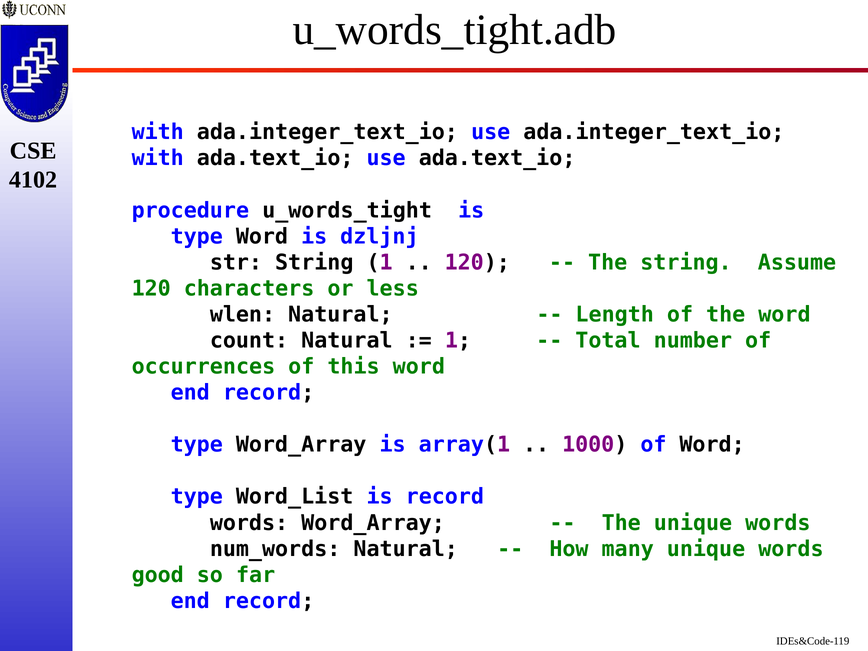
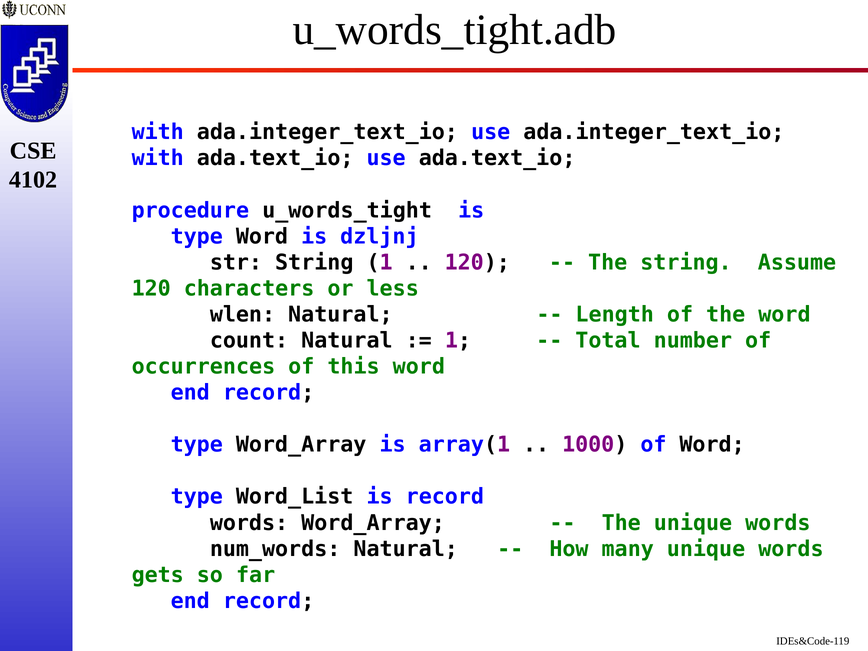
good: good -> gets
